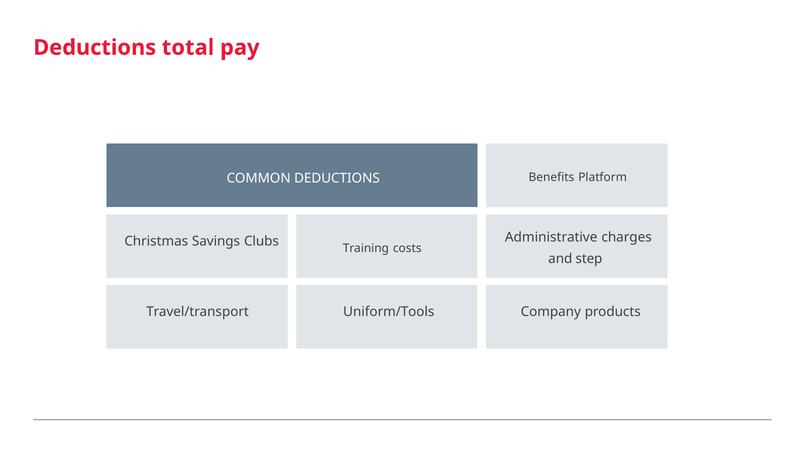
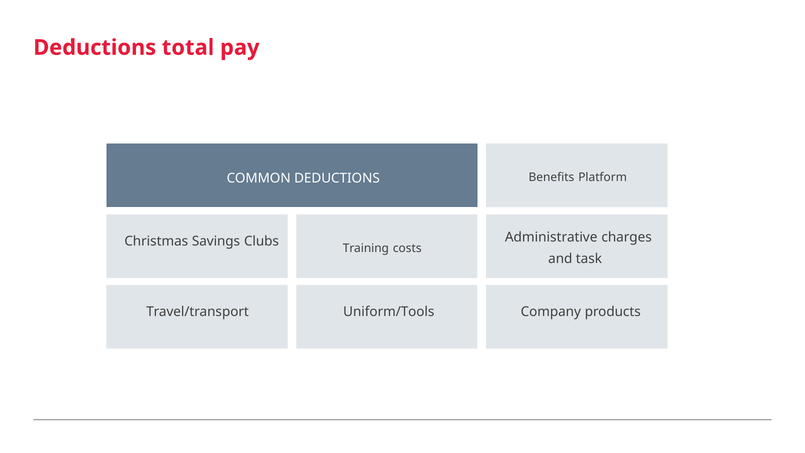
step: step -> task
